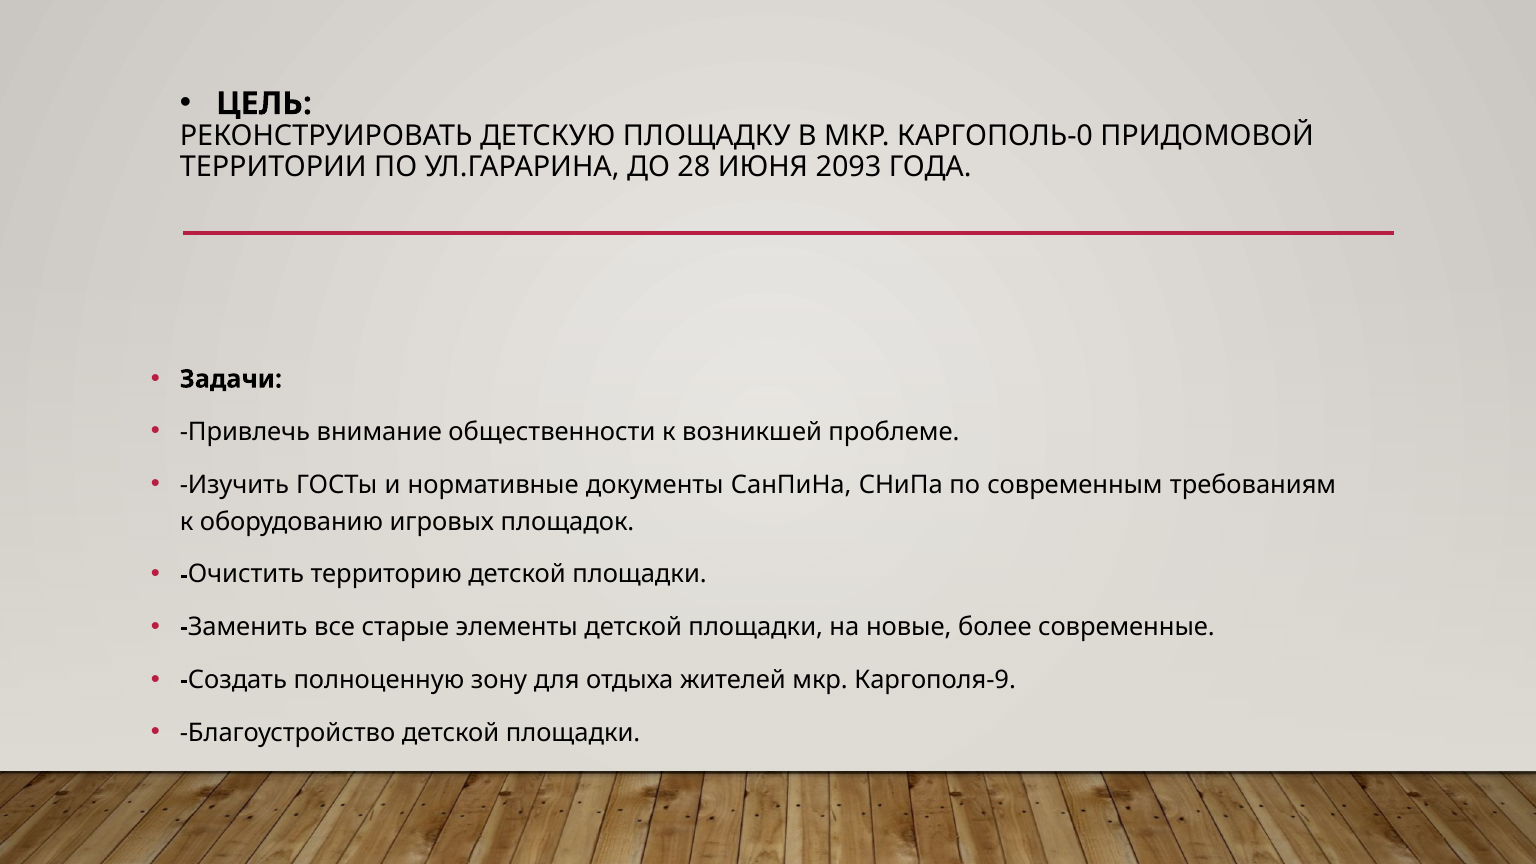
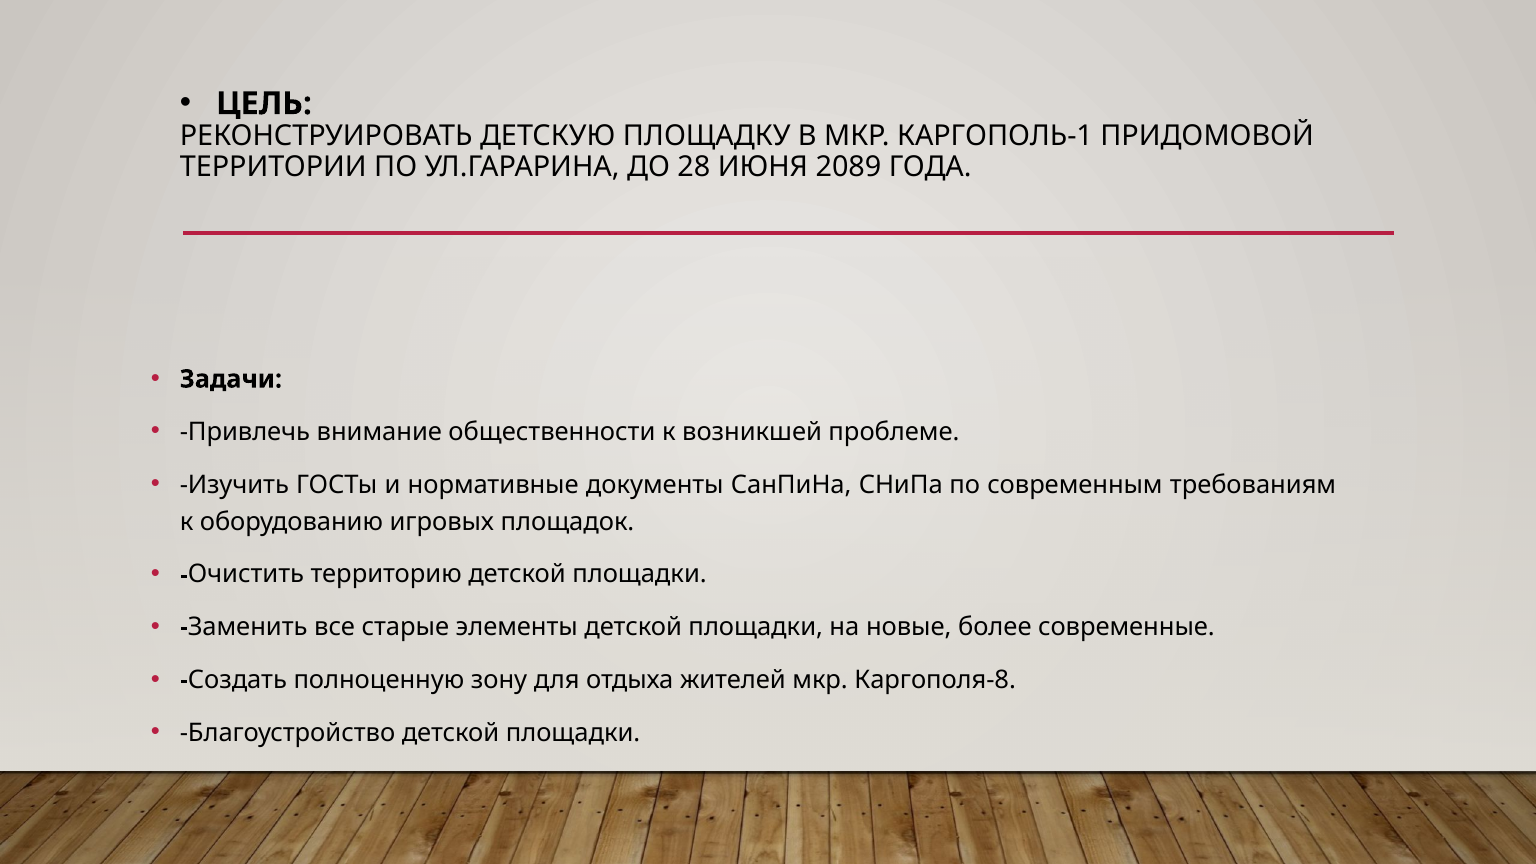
КАРГОПОЛЬ-0: КАРГОПОЛЬ-0 -> КАРГОПОЛЬ-1
2093: 2093 -> 2089
Каргополя-9: Каргополя-9 -> Каргополя-8
